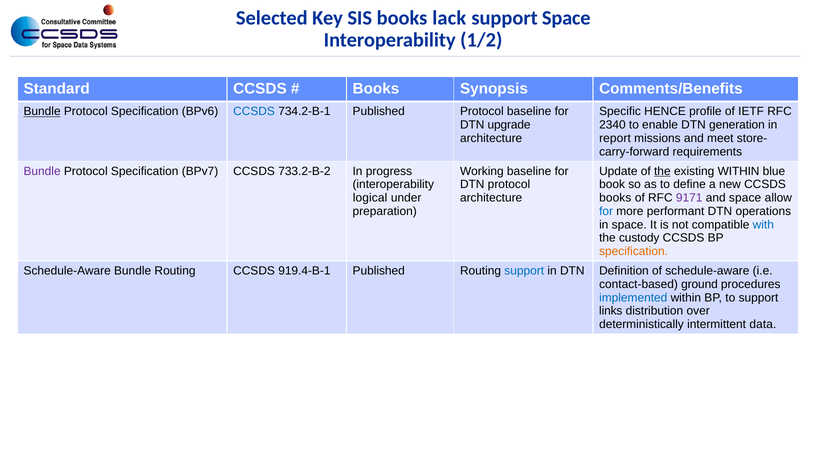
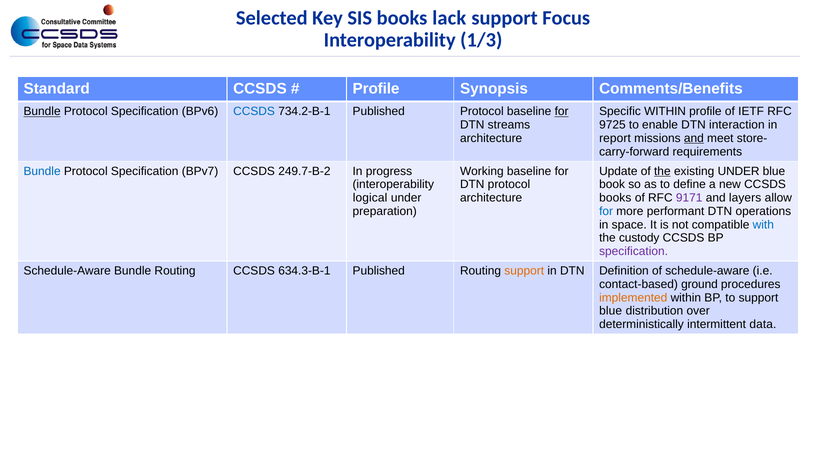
support Space: Space -> Focus
1/2: 1/2 -> 1/3
Books at (376, 89): Books -> Profile
for at (562, 112) underline: none -> present
Specific HENCE: HENCE -> WITHIN
upgrade: upgrade -> streams
2340: 2340 -> 9725
generation: generation -> interaction
and at (694, 138) underline: none -> present
Bundle at (42, 171) colour: purple -> blue
733.2-B-2: 733.2-B-2 -> 249.7-B-2
existing WITHIN: WITHIN -> UNDER
and space: space -> layers
specification at (634, 251) colour: orange -> purple
919.4-B-1: 919.4-B-1 -> 634.3-B-1
support at (524, 271) colour: blue -> orange
implemented colour: blue -> orange
links at (611, 311): links -> blue
